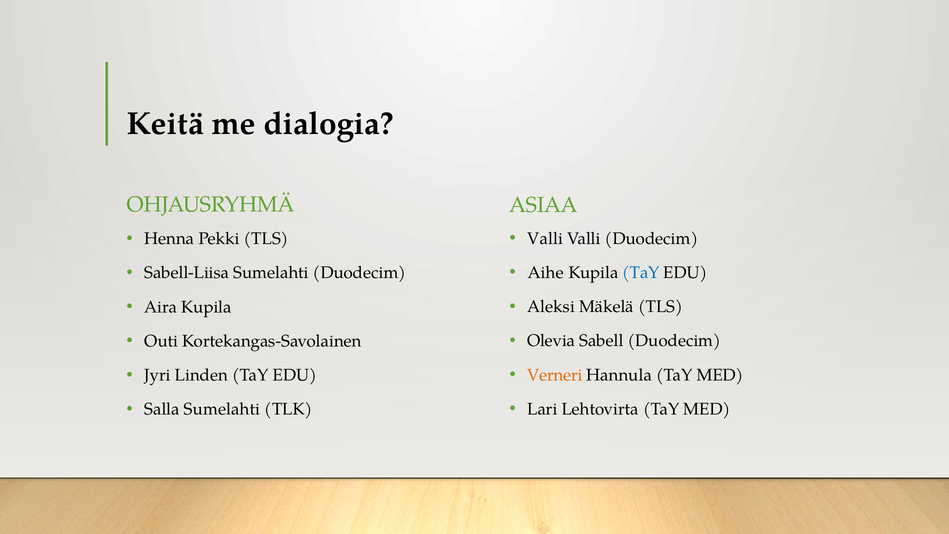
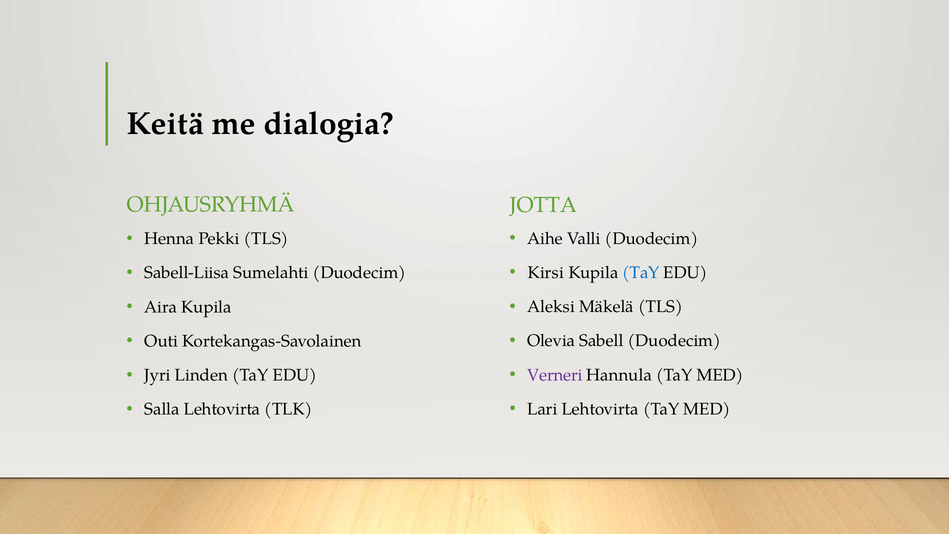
ASIAA: ASIAA -> JOTTA
Valli at (545, 238): Valli -> Aihe
Aihe: Aihe -> Kirsi
Verneri colour: orange -> purple
Salla Sumelahti: Sumelahti -> Lehtovirta
